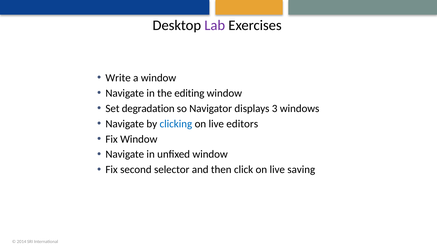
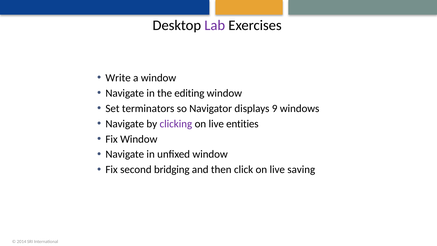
degradation: degradation -> terminators
3: 3 -> 9
clicking colour: blue -> purple
editors: editors -> entities
selector: selector -> bridging
